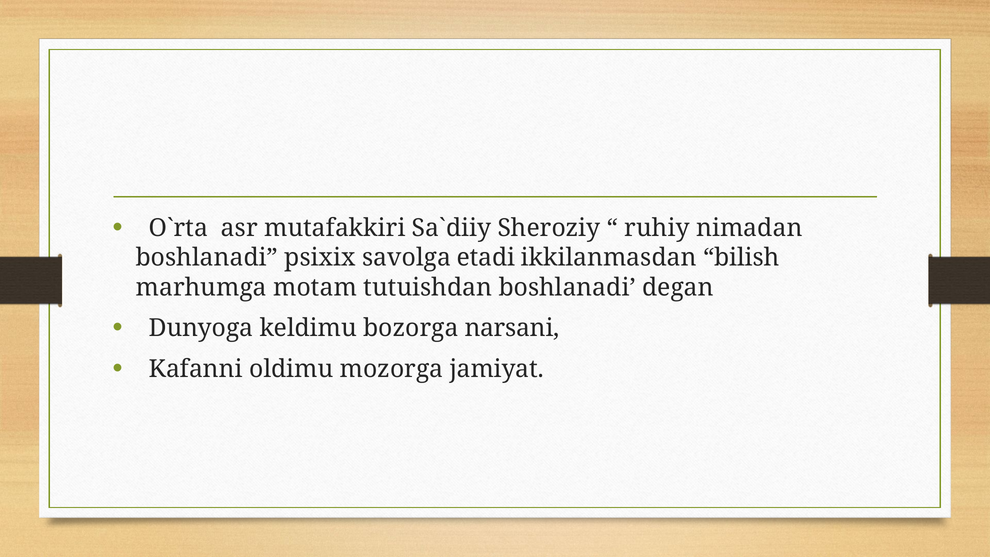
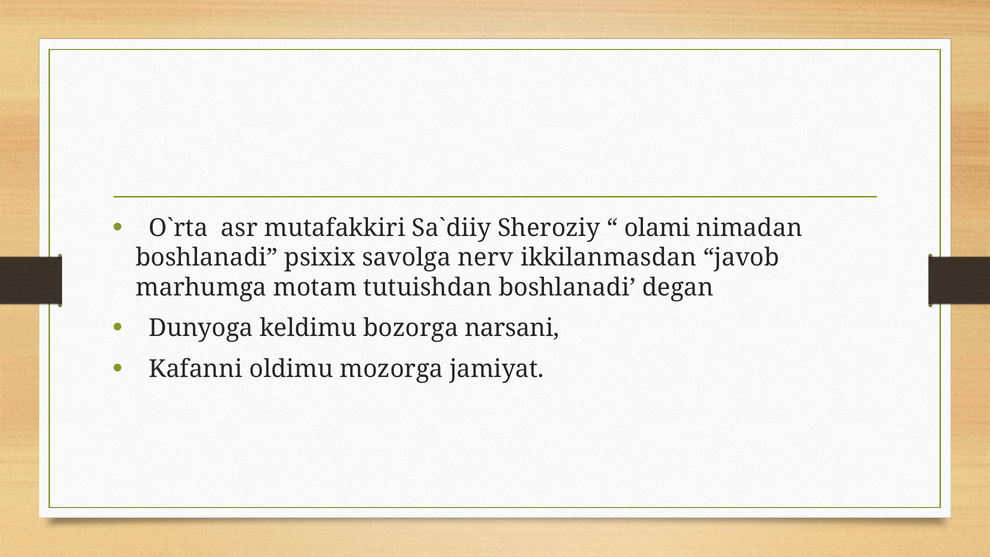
ruhiy: ruhiy -> olami
etadi: etadi -> nerv
bilish: bilish -> javob
